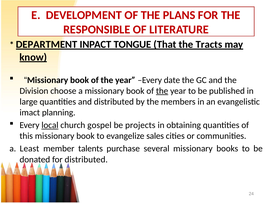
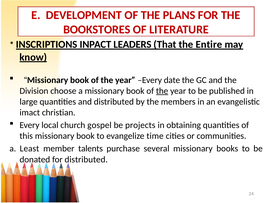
RESPONSIBLE: RESPONSIBLE -> BOOKSTORES
DEPARTMENT: DEPARTMENT -> INSCRIPTIONS
TONGUE: TONGUE -> LEADERS
Tracts: Tracts -> Entire
planning: planning -> christian
local underline: present -> none
sales: sales -> time
